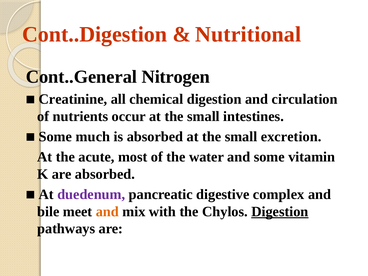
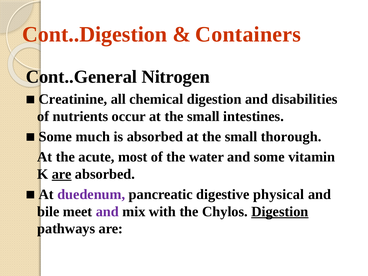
Nutritional: Nutritional -> Containers
circulation: circulation -> disabilities
excretion: excretion -> thorough
are at (62, 174) underline: none -> present
complex: complex -> physical
and at (107, 212) colour: orange -> purple
